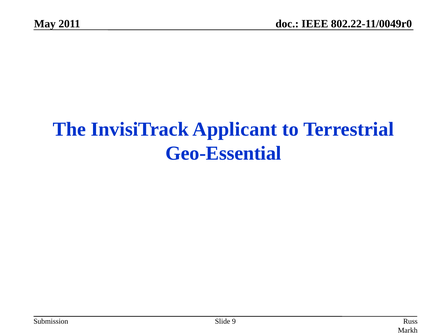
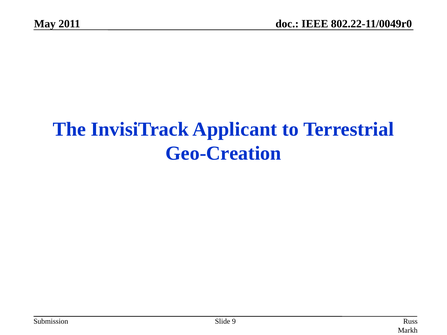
Geo-Essential: Geo-Essential -> Geo-Creation
